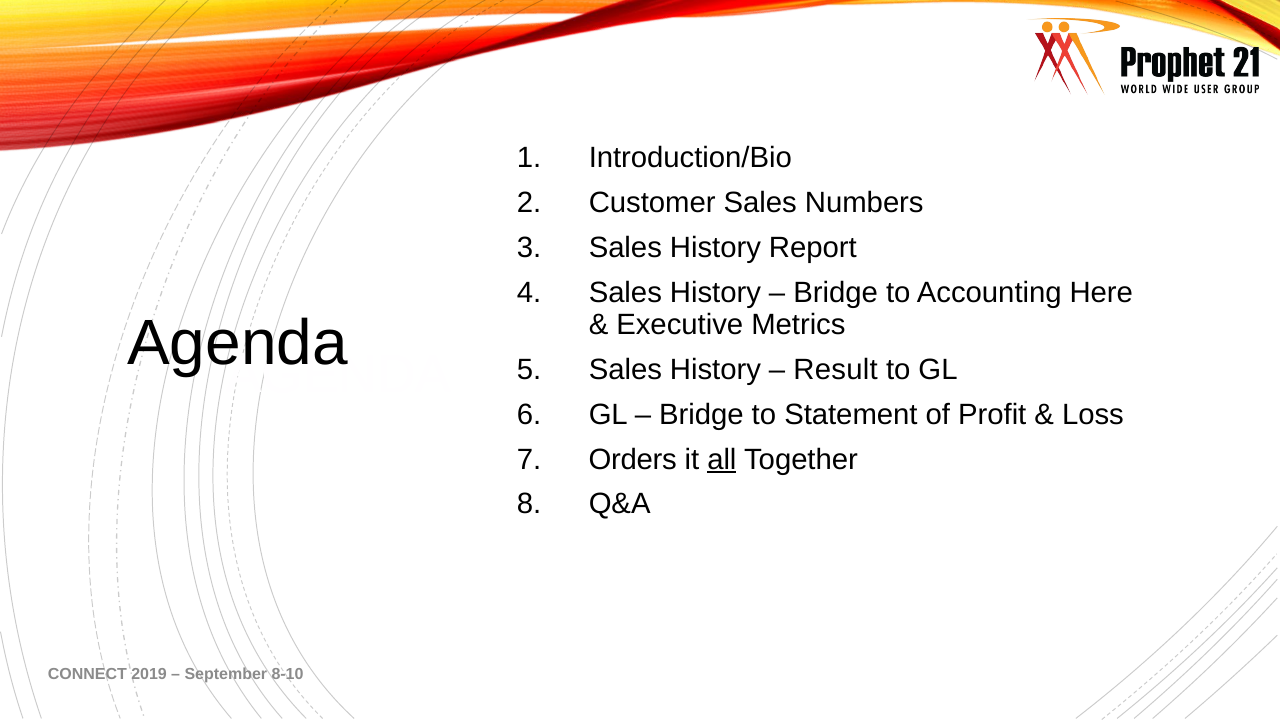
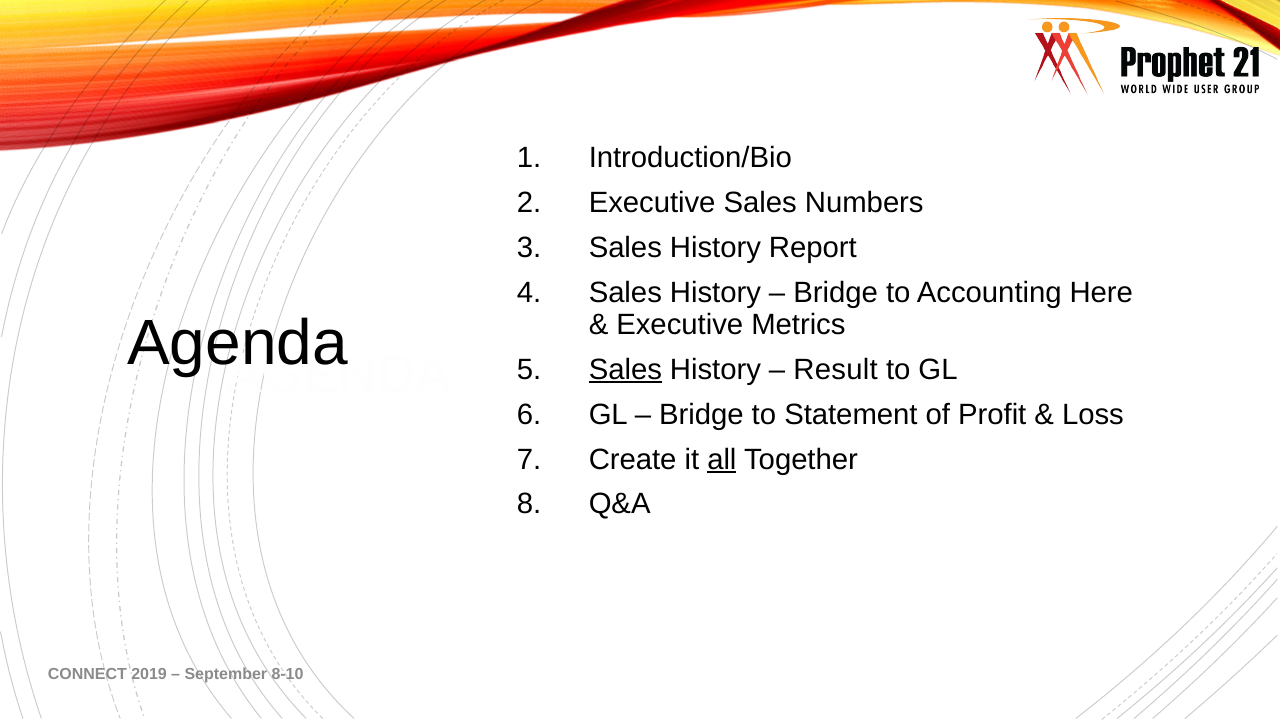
Customer at (652, 203): Customer -> Executive
Sales at (625, 369) underline: none -> present
Orders: Orders -> Create
